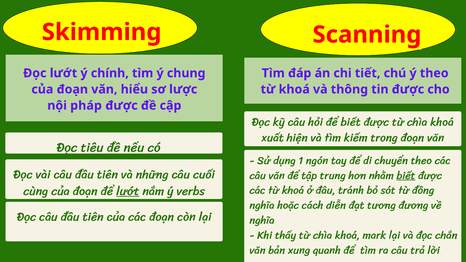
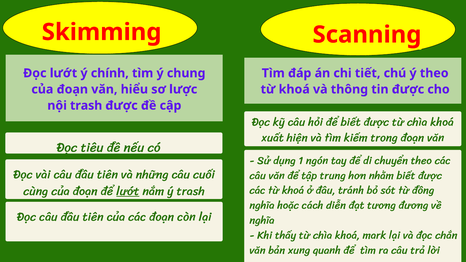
nội pháp: pháp -> trash
biết at (406, 176) underline: present -> none
ý verbs: verbs -> trash
